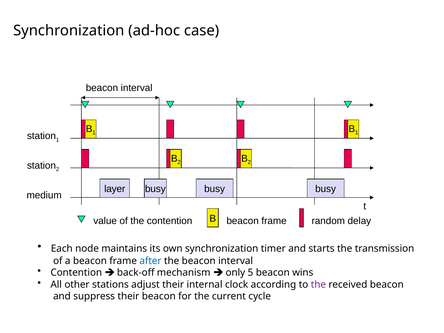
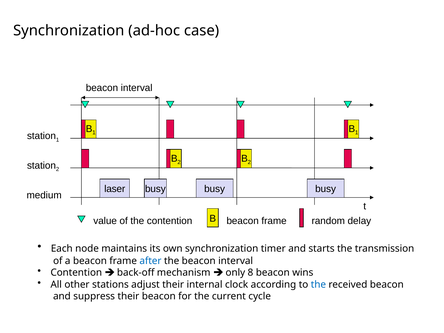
layer: layer -> laser
5: 5 -> 8
the at (318, 284) colour: purple -> blue
